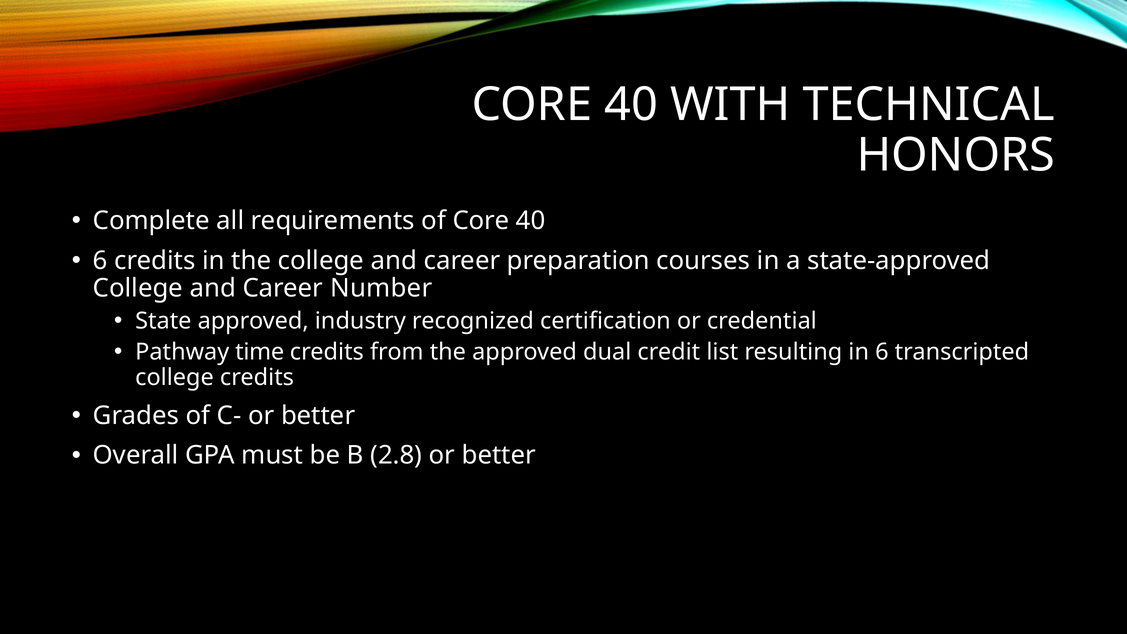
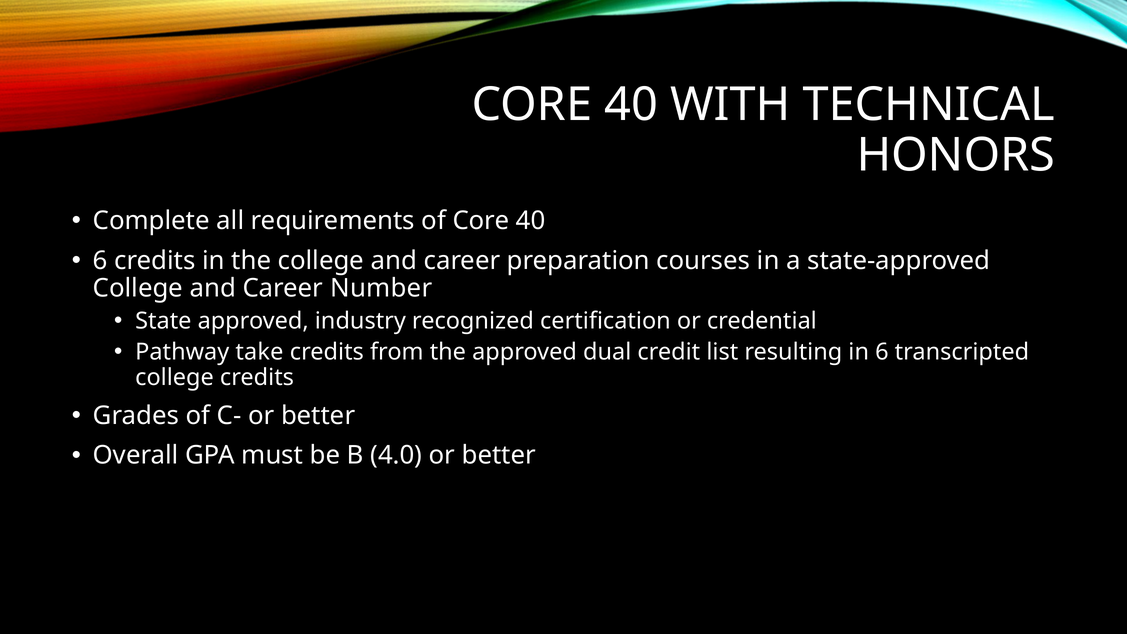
time: time -> take
2.8: 2.8 -> 4.0
